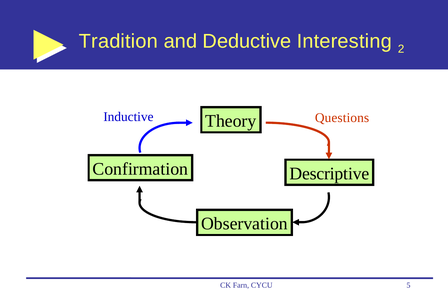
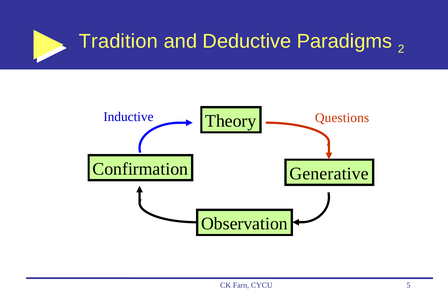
Interesting: Interesting -> Paradigms
Descriptive: Descriptive -> Generative
